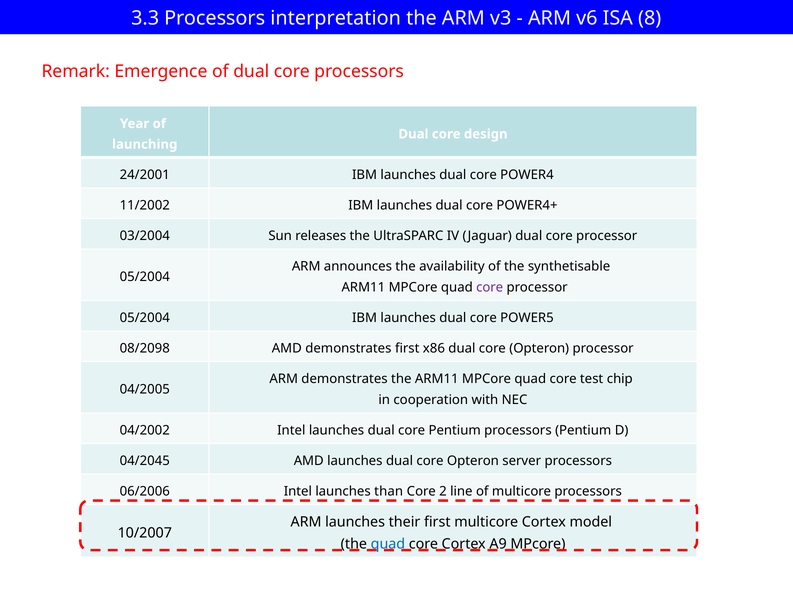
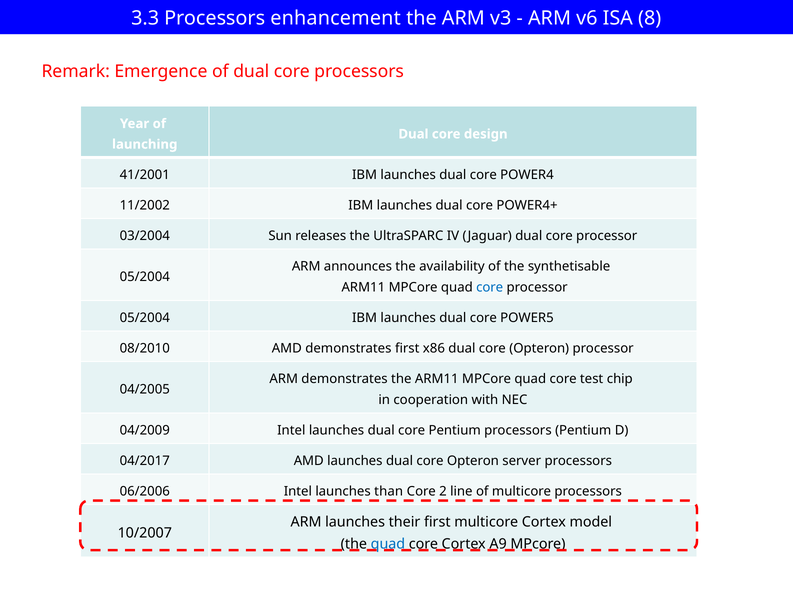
interpretation: interpretation -> enhancement
24/2001: 24/2001 -> 41/2001
core at (490, 287) colour: purple -> blue
08/2098: 08/2098 -> 08/2010
04/2002: 04/2002 -> 04/2009
04/2045: 04/2045 -> 04/2017
